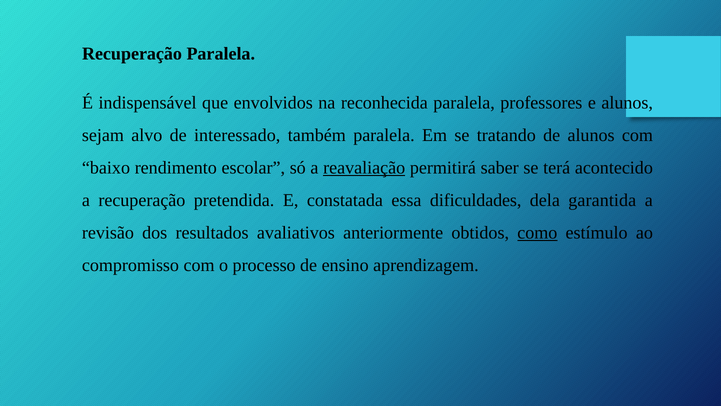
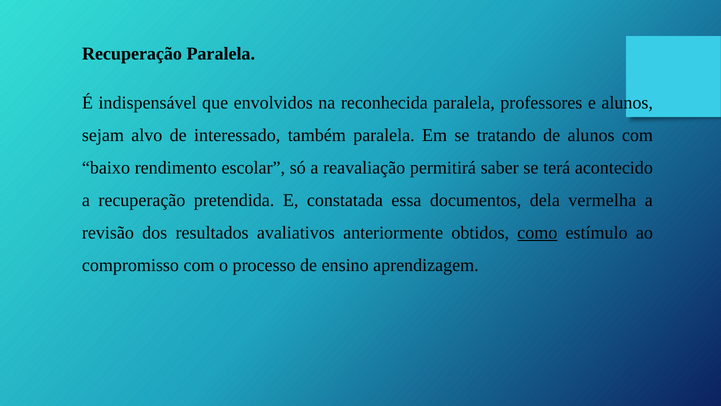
reavaliação underline: present -> none
dificuldades: dificuldades -> documentos
garantida: garantida -> vermelha
